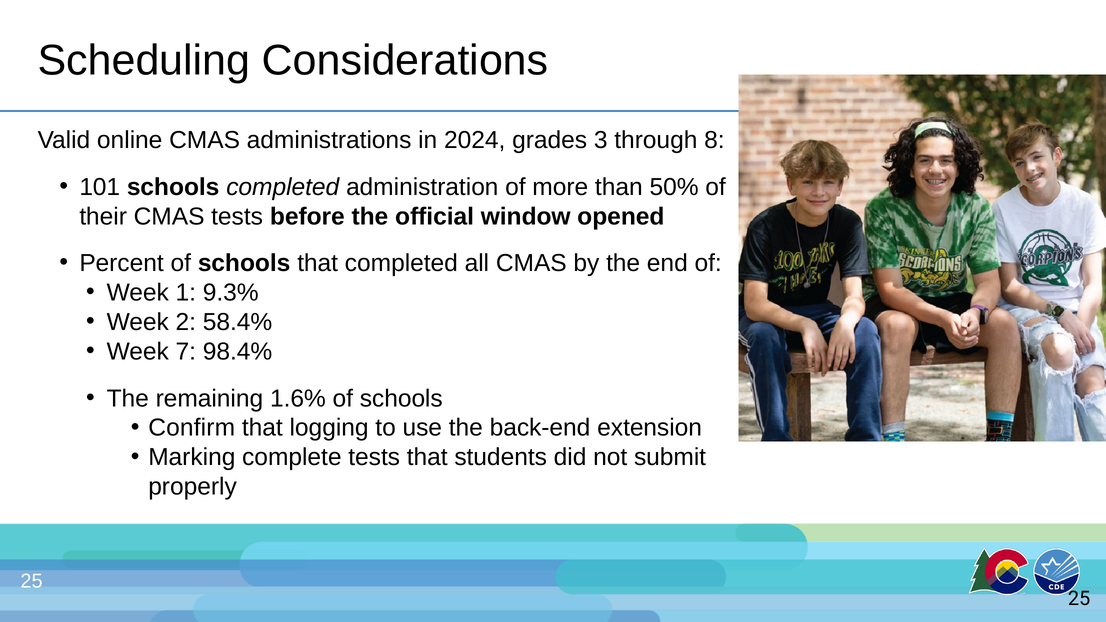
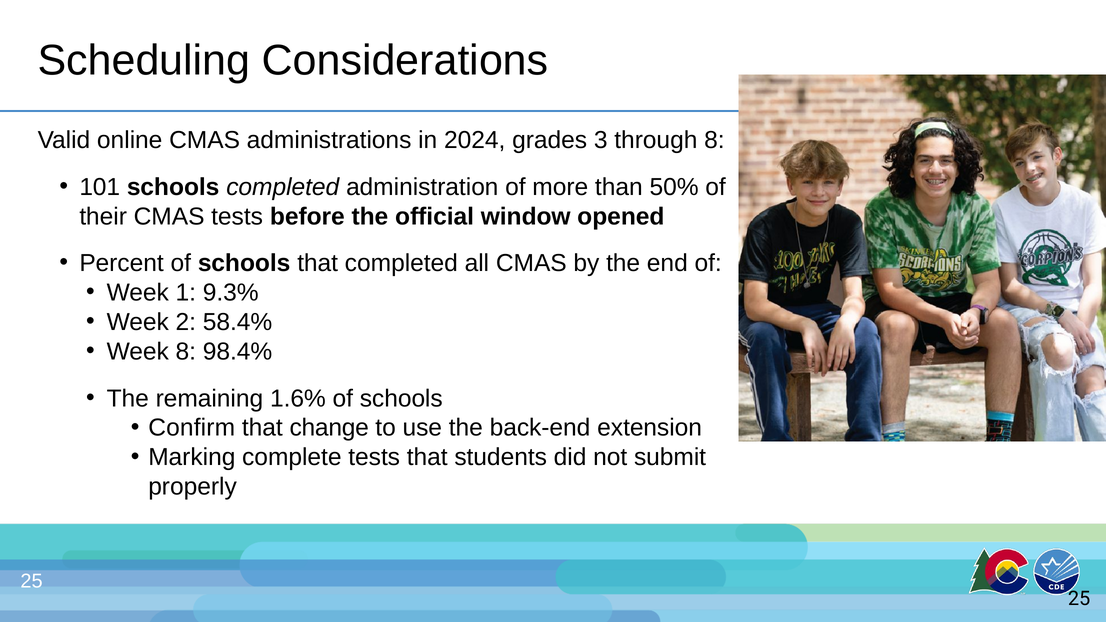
Week 7: 7 -> 8
logging: logging -> change
